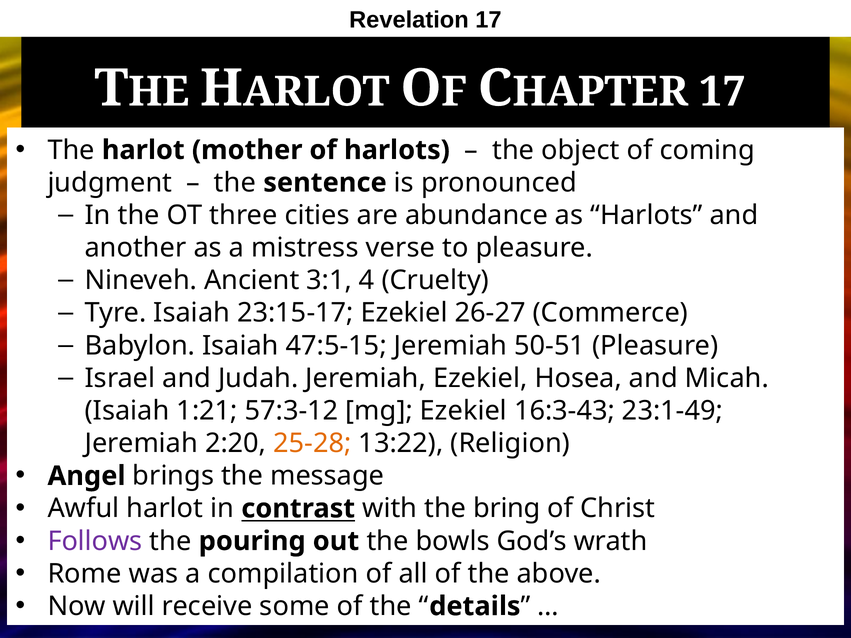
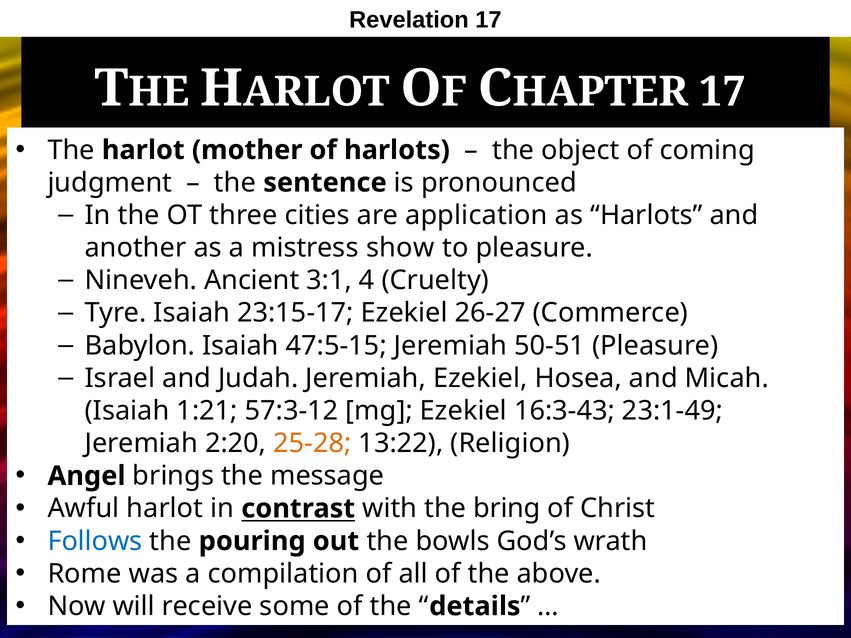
abundance: abundance -> application
verse: verse -> show
Follows colour: purple -> blue
